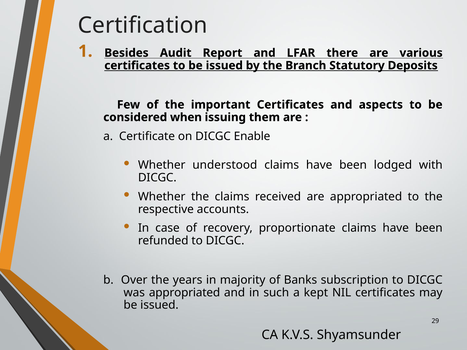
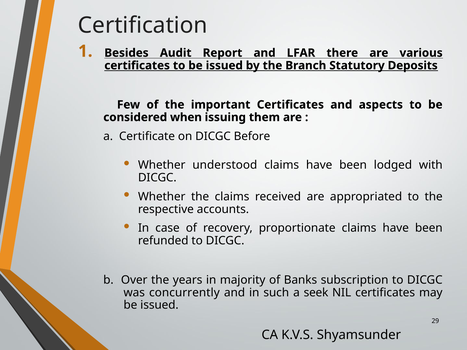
Enable: Enable -> Before
was appropriated: appropriated -> concurrently
kept: kept -> seek
